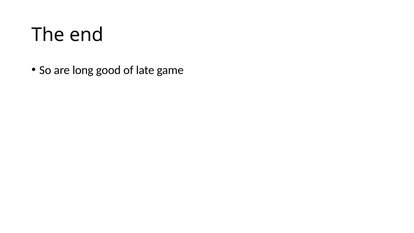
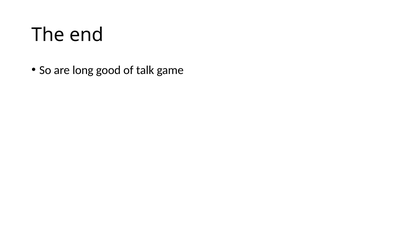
late: late -> talk
